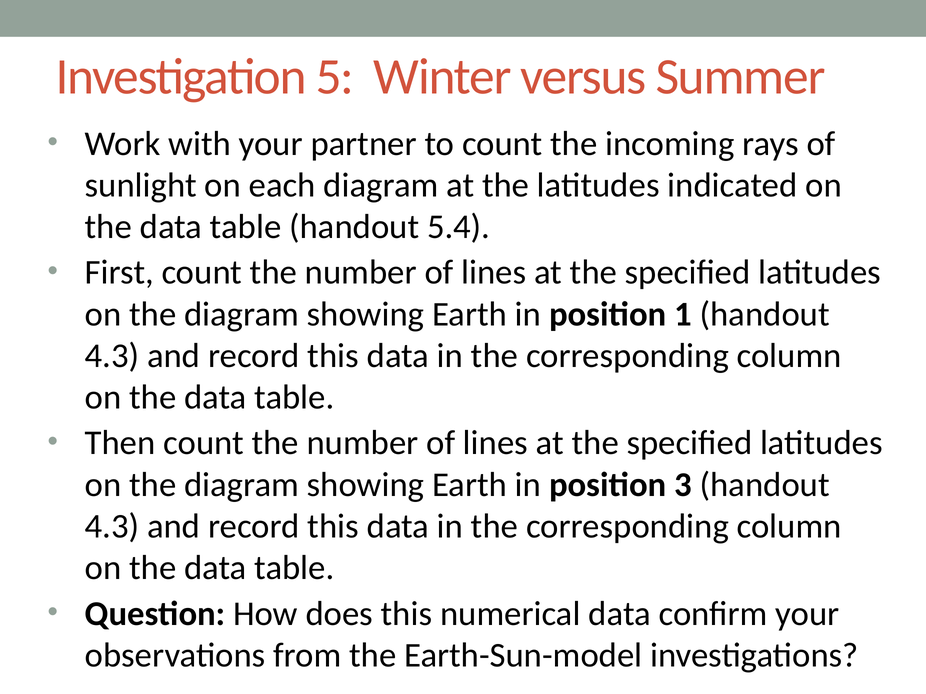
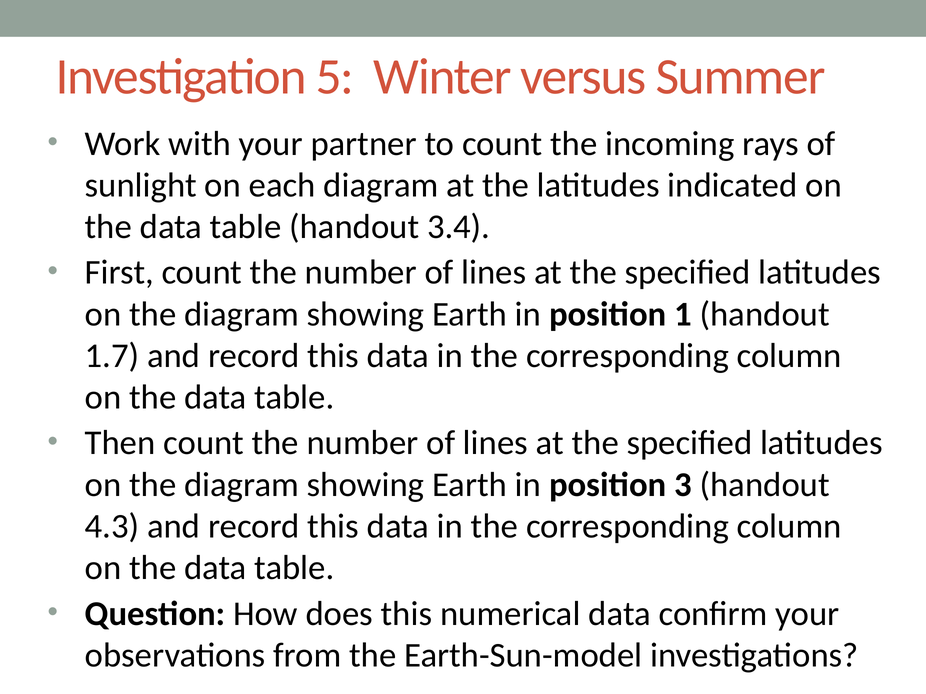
5.4: 5.4 -> 3.4
4.3 at (112, 356): 4.3 -> 1.7
